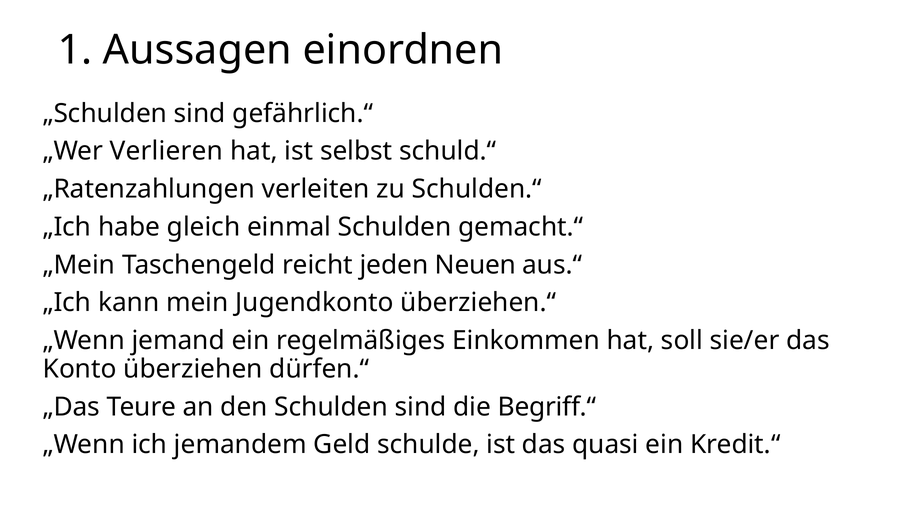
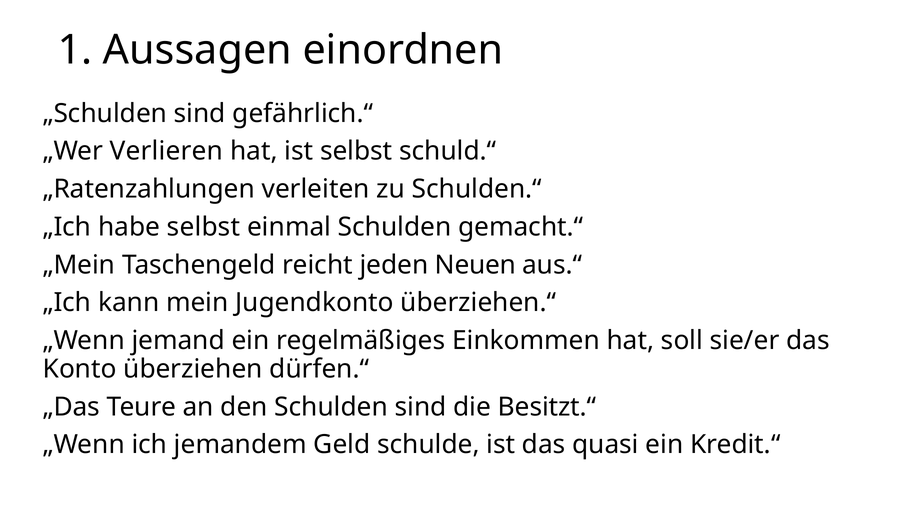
habe gleich: gleich -> selbst
Begriff.“: Begriff.“ -> Besitzt.“
